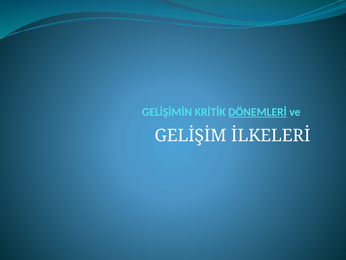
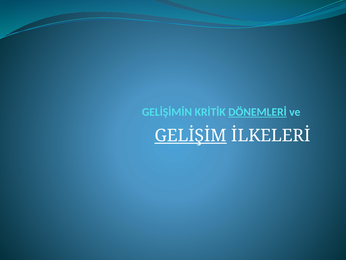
GELİŞİM underline: none -> present
